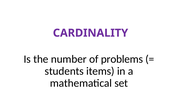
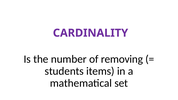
problems: problems -> removing
